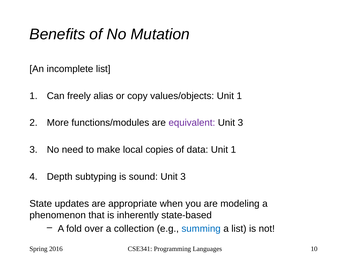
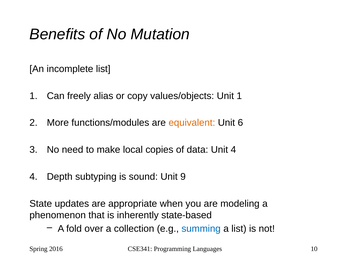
equivalent colour: purple -> orange
3 at (240, 123): 3 -> 6
data Unit 1: 1 -> 4
sound Unit 3: 3 -> 9
